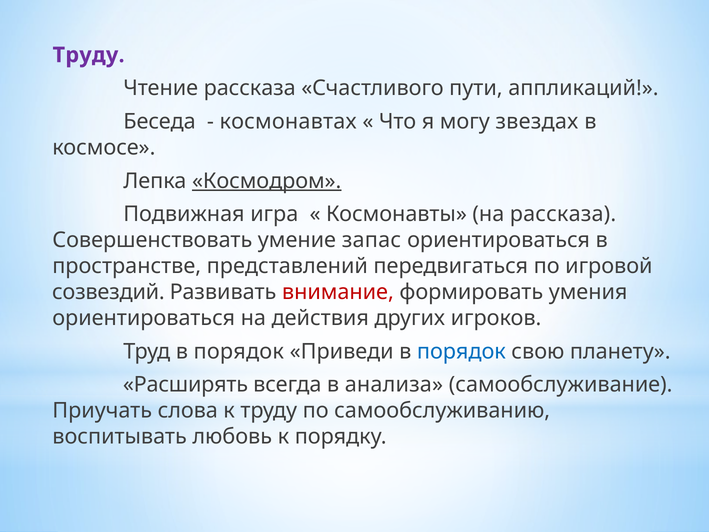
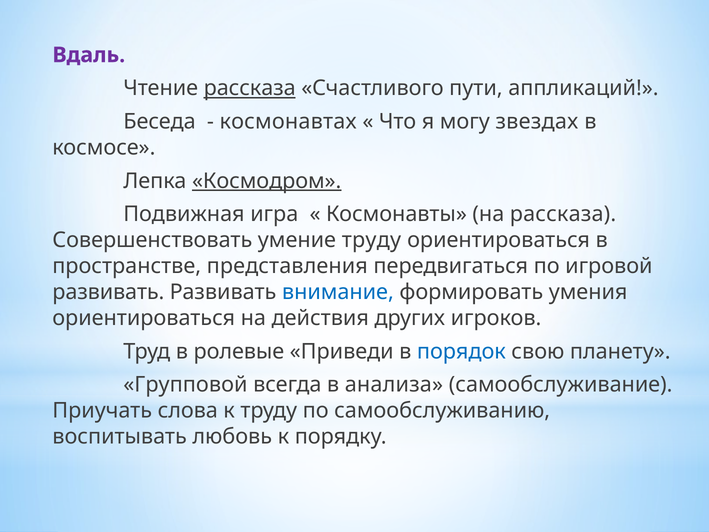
Труду at (89, 55): Труду -> Вдаль
рассказа at (250, 88) underline: none -> present
умение запас: запас -> труду
представлений: представлений -> представления
созвездий at (108, 292): созвездий -> развивать
внимание colour: red -> blue
Труд в порядок: порядок -> ролевые
Расширять: Расширять -> Групповой
